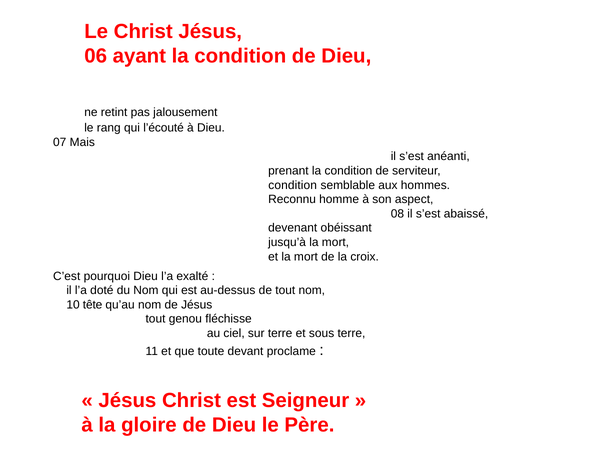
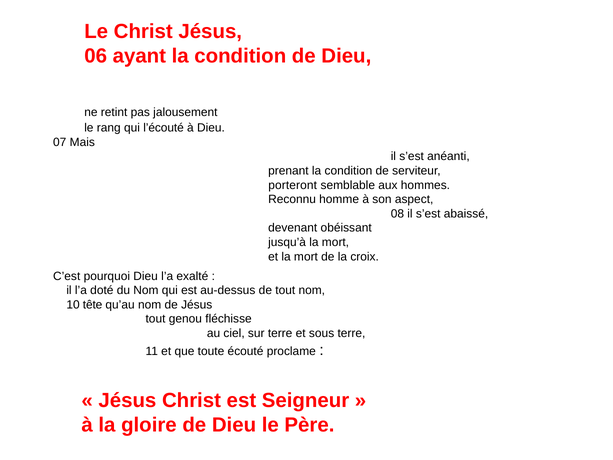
condition at (293, 185): condition -> porteront
devant: devant -> écouté
